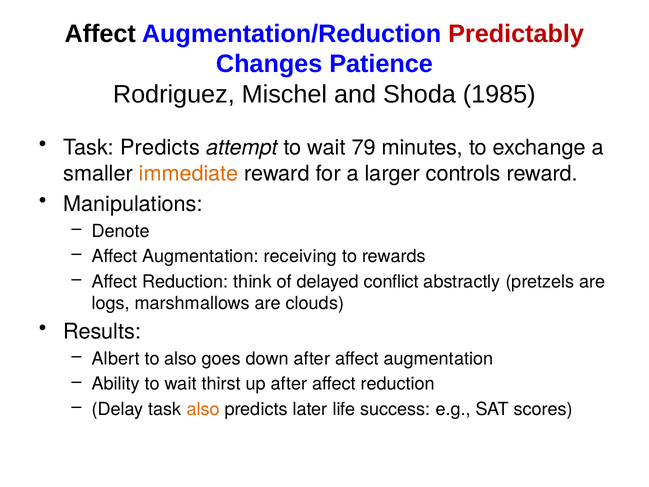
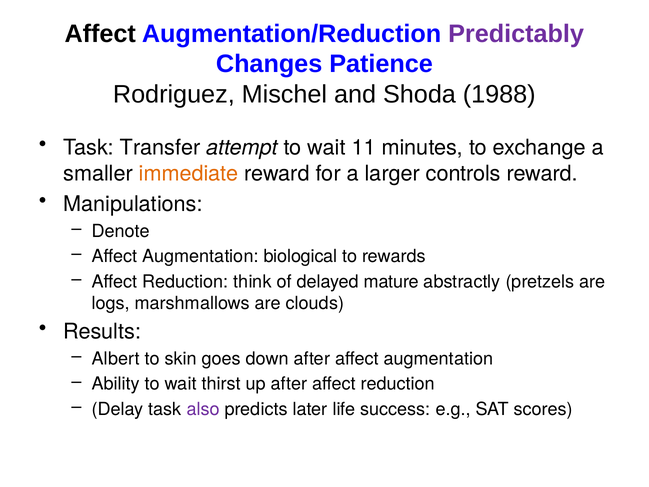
Predictably colour: red -> purple
1985: 1985 -> 1988
Task Predicts: Predicts -> Transfer
79: 79 -> 11
receiving: receiving -> biological
conflict: conflict -> mature
to also: also -> skin
also at (203, 409) colour: orange -> purple
